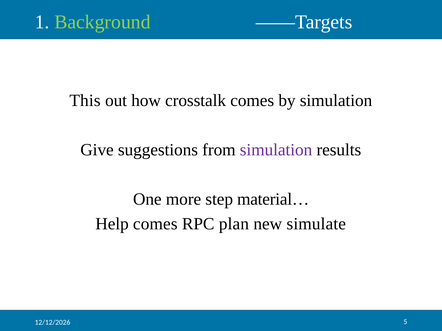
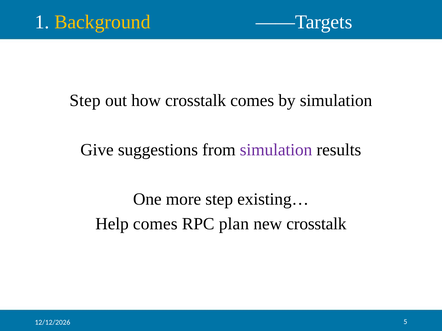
Background colour: light green -> yellow
This at (85, 101): This -> Step
material…: material… -> existing…
new simulate: simulate -> crosstalk
